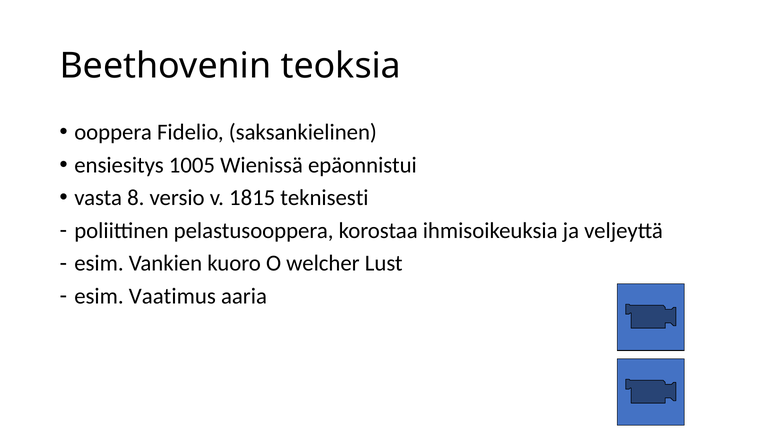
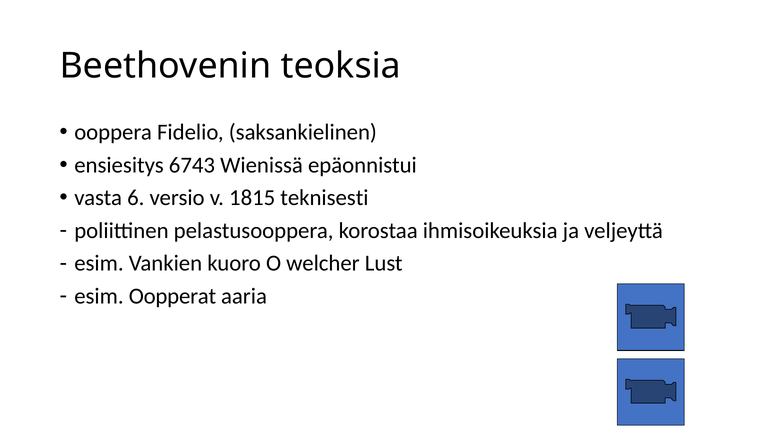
1005: 1005 -> 6743
8: 8 -> 6
Vaatimus: Vaatimus -> Oopperat
